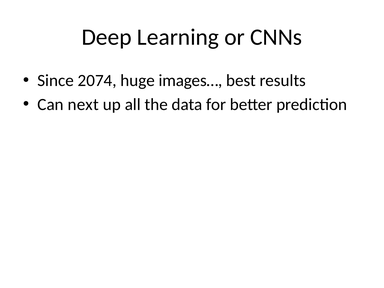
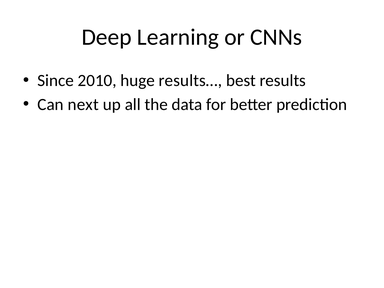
2074: 2074 -> 2010
images…: images… -> results…
